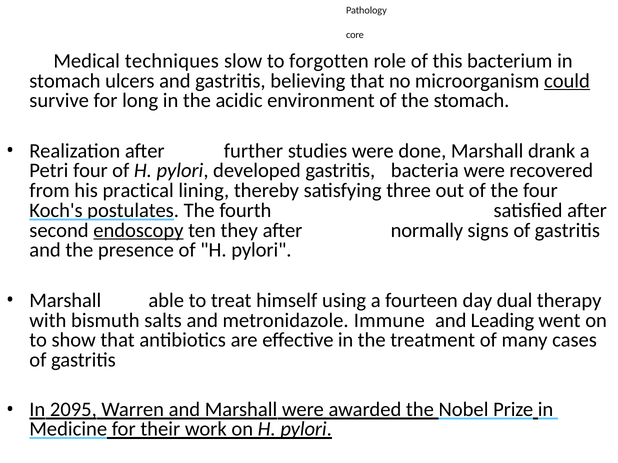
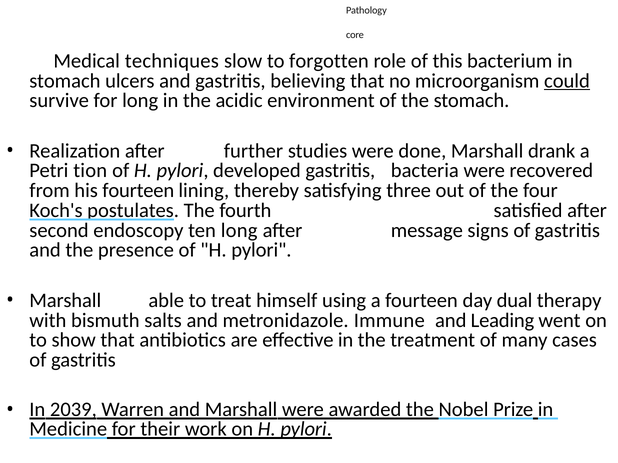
Petri four: four -> tion
his practical: practical -> fourteen
endoscopy underline: present -> none
ten they: they -> long
normally: normally -> message
2095: 2095 -> 2039
